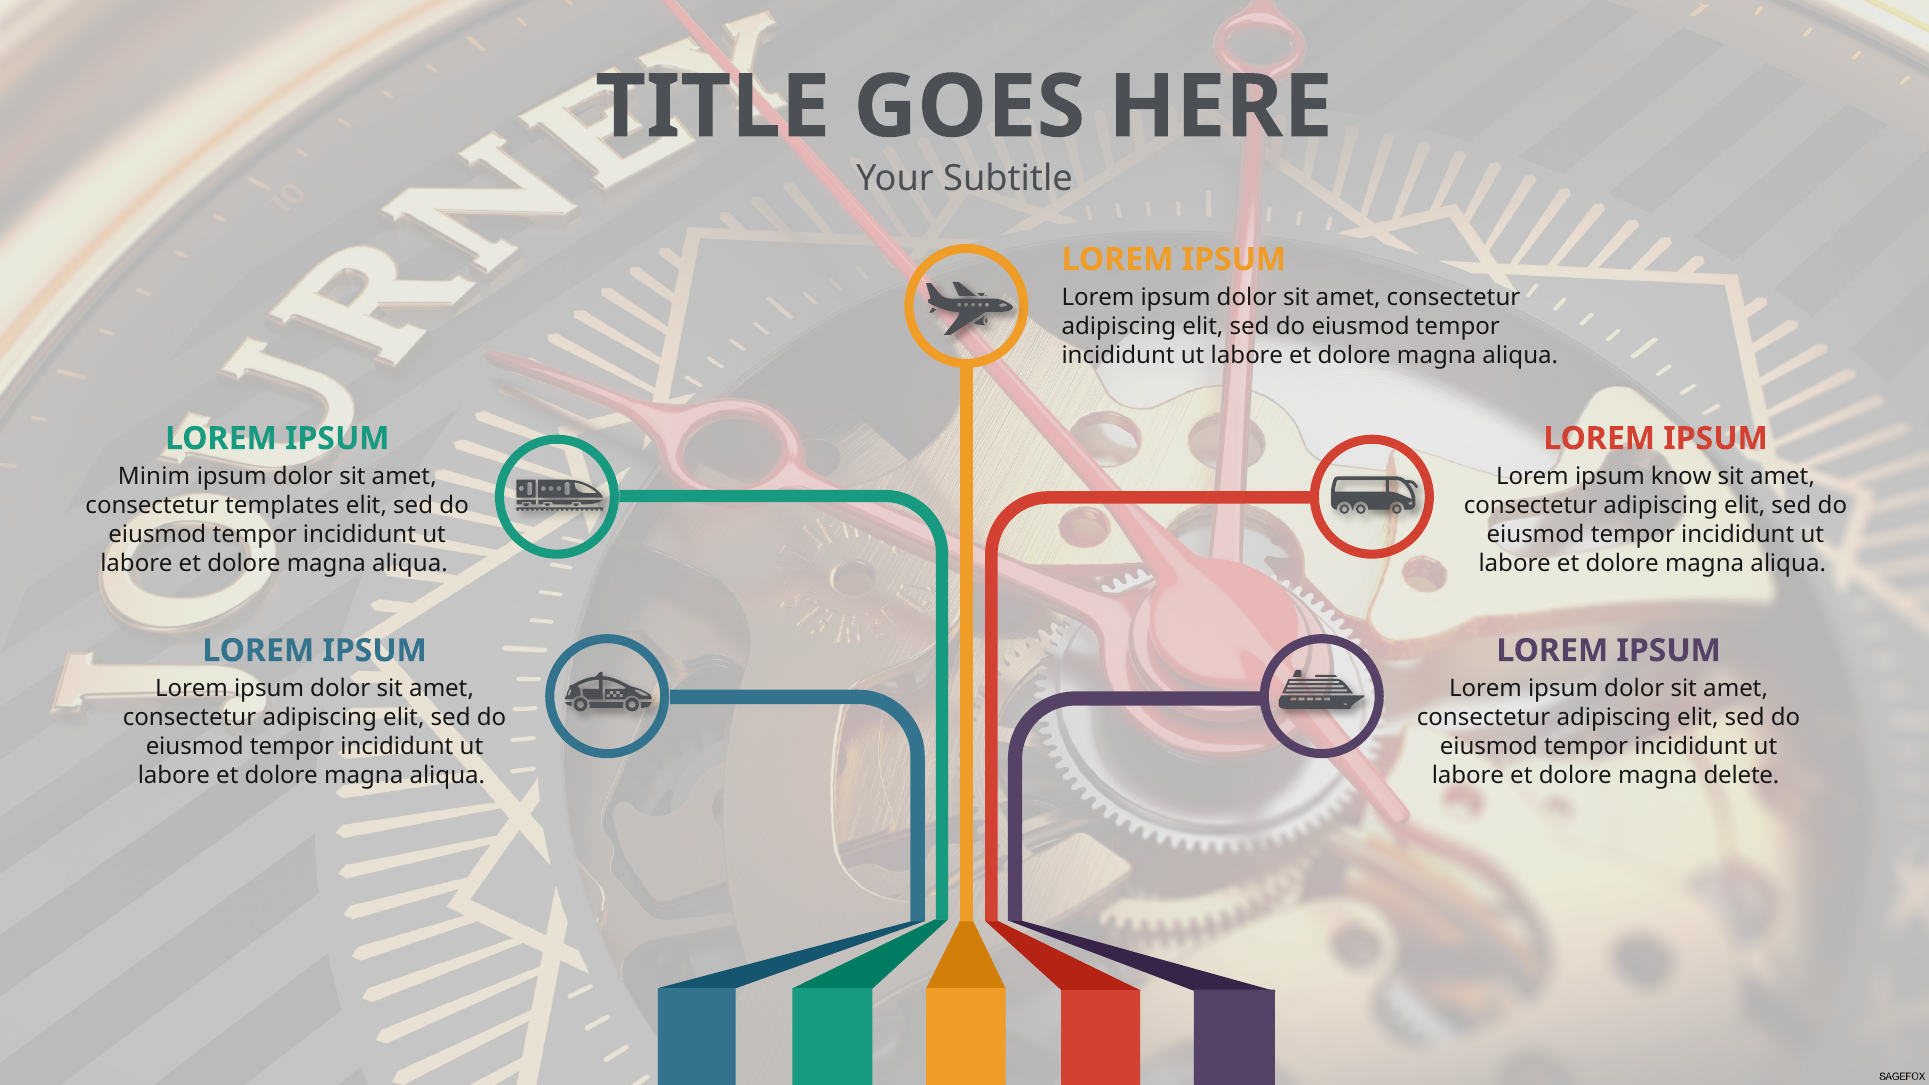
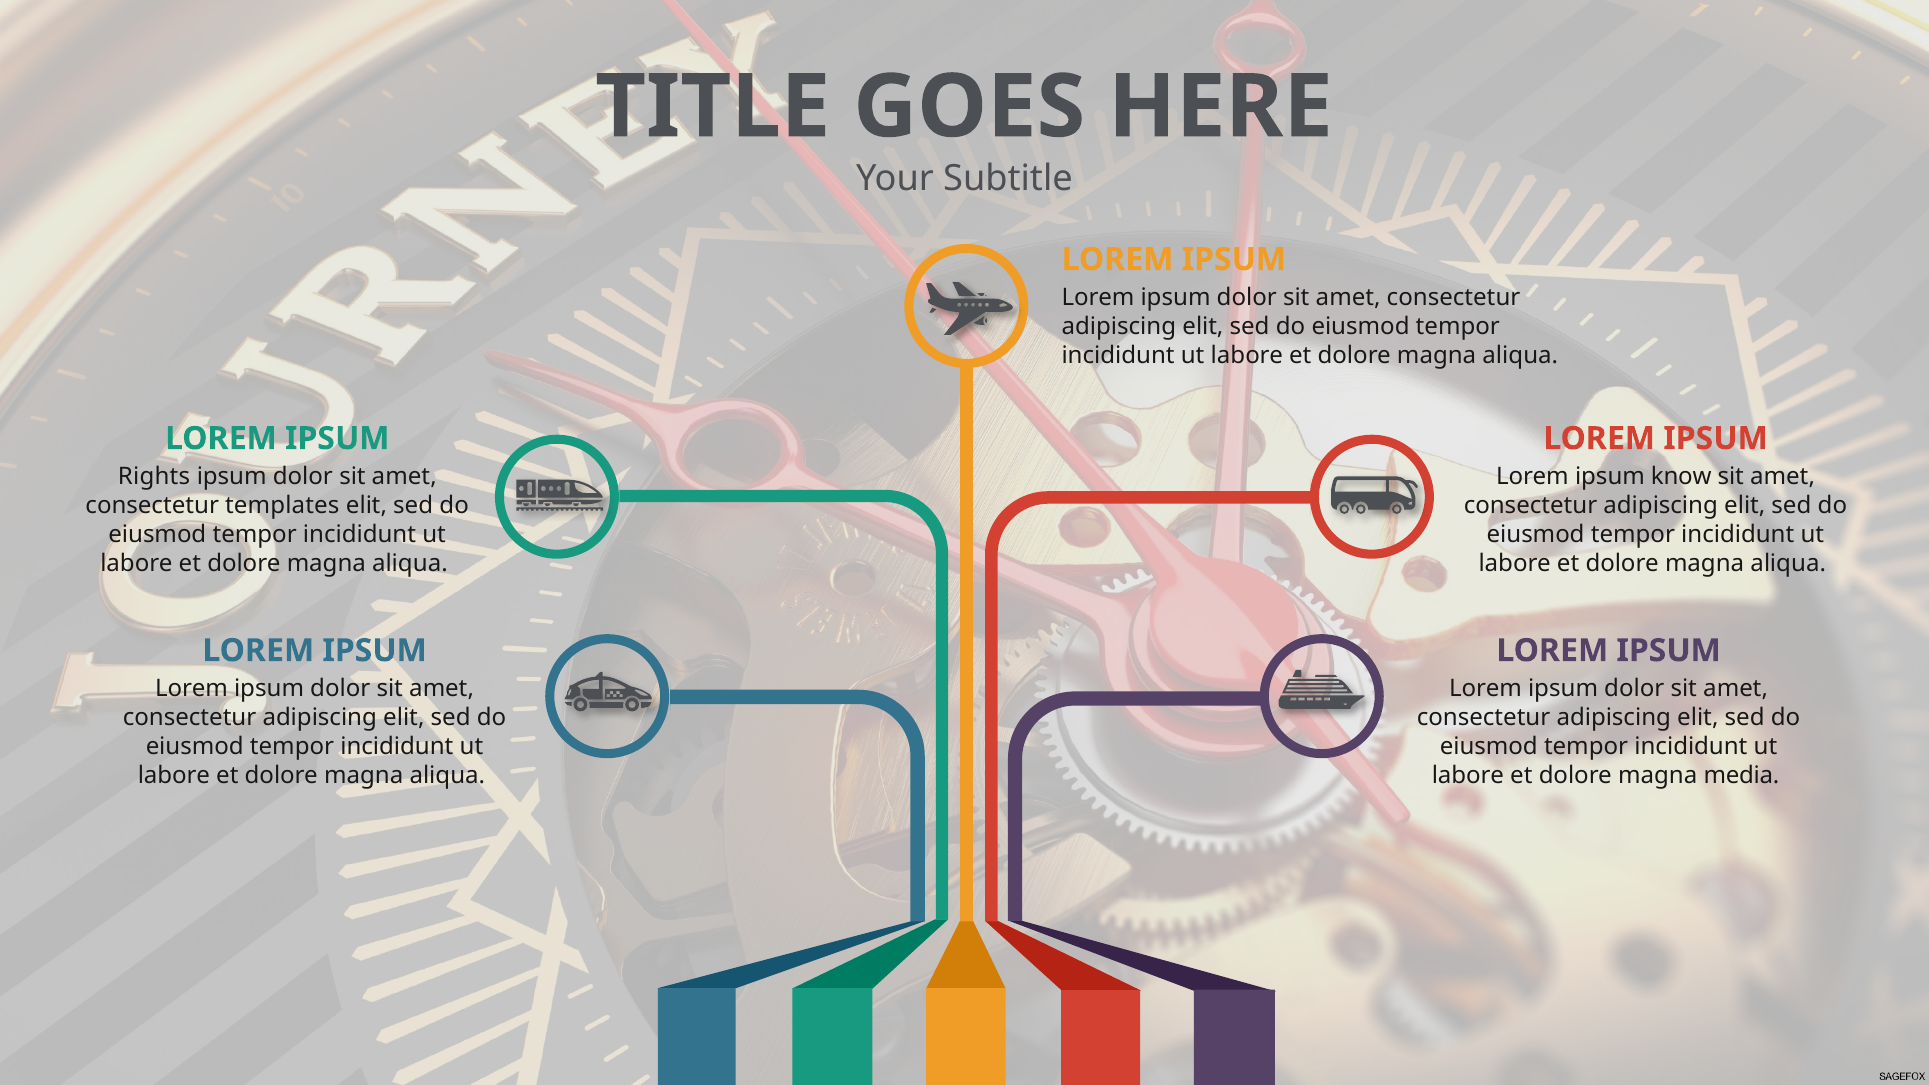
Minim: Minim -> Rights
delete: delete -> media
